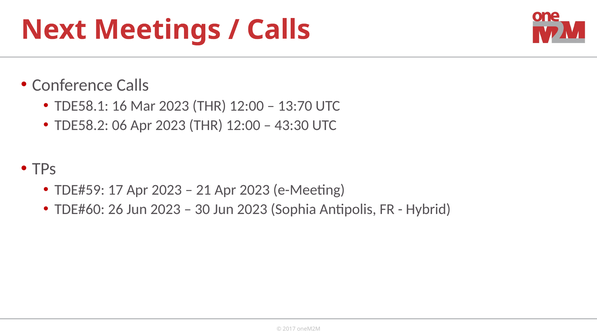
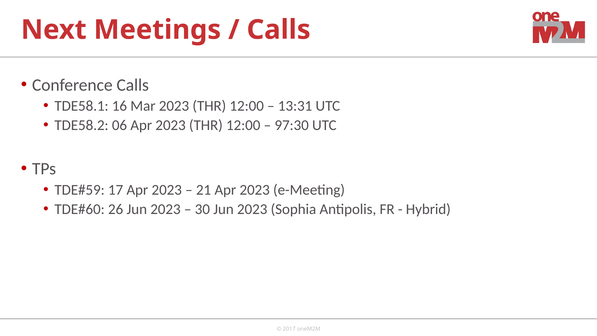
13:70: 13:70 -> 13:31
43:30: 43:30 -> 97:30
